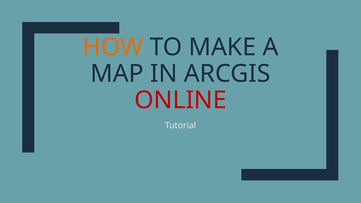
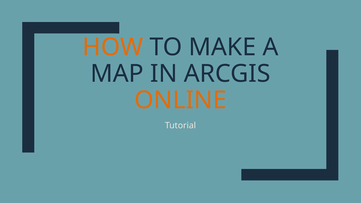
ONLINE colour: red -> orange
